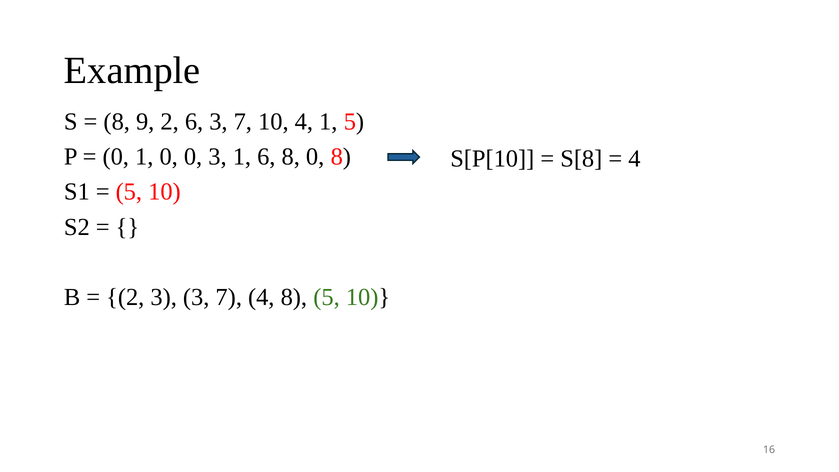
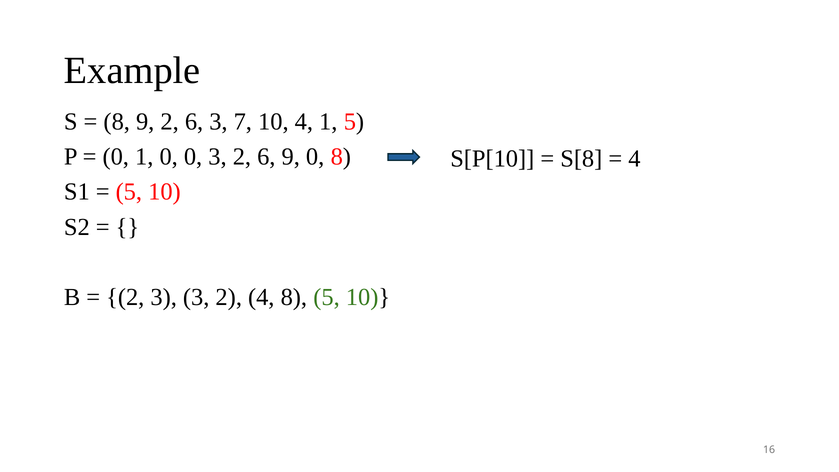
0 3 1: 1 -> 2
6 8: 8 -> 9
3 3 7: 7 -> 2
